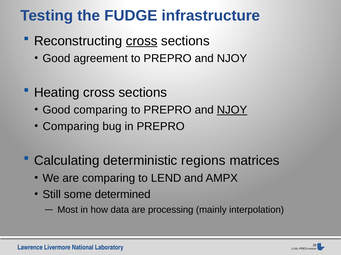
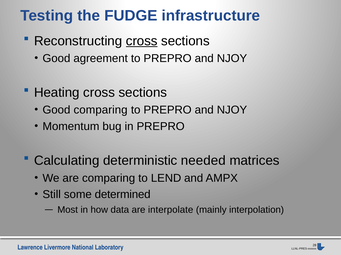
NJOY at (232, 110) underline: present -> none
Comparing at (71, 127): Comparing -> Momentum
regions: regions -> needed
processing: processing -> interpolate
